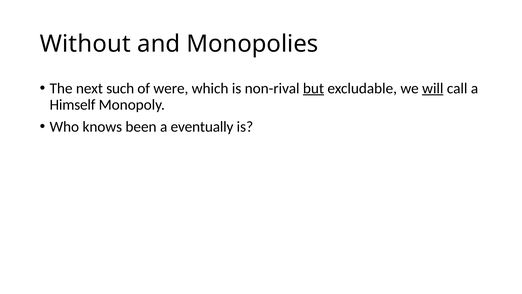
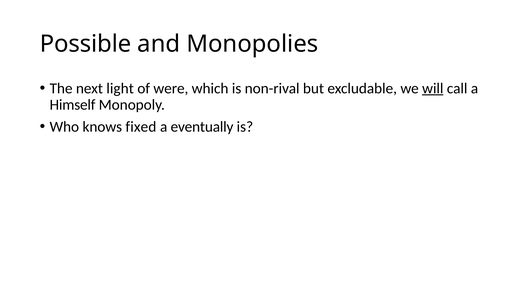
Without: Without -> Possible
such: such -> light
but underline: present -> none
been: been -> fixed
